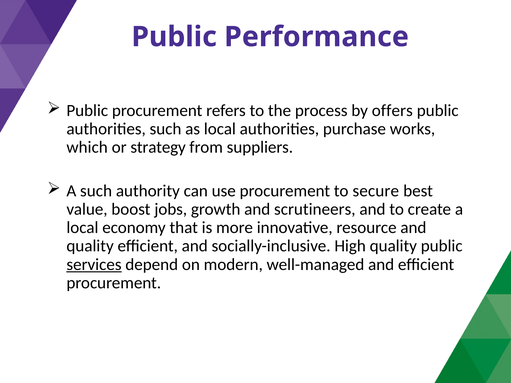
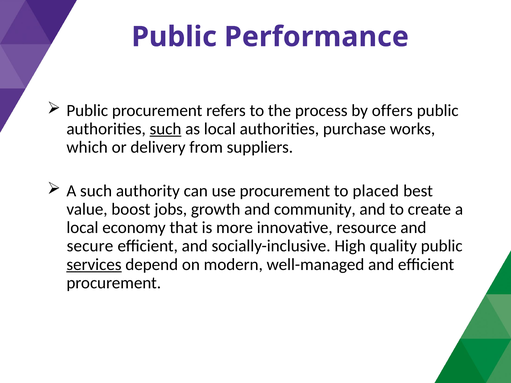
such at (165, 129) underline: none -> present
strategy: strategy -> delivery
secure: secure -> placed
scrutineers: scrutineers -> community
quality at (90, 246): quality -> secure
